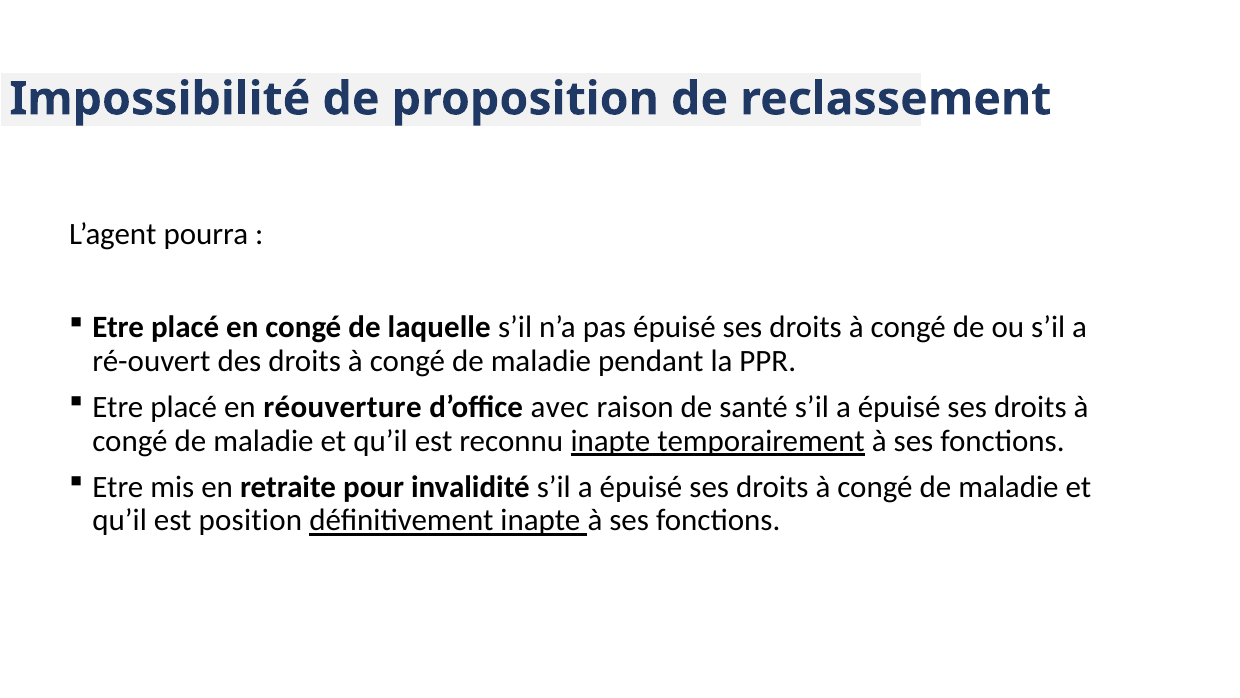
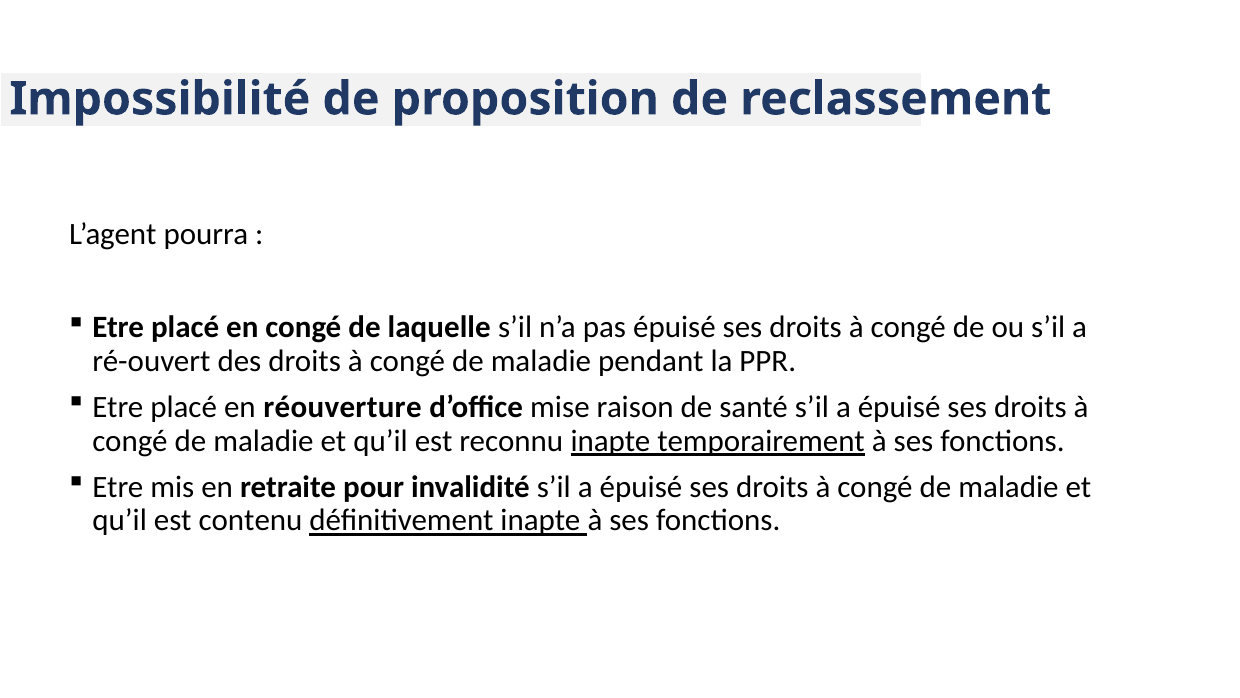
avec: avec -> mise
position: position -> contenu
